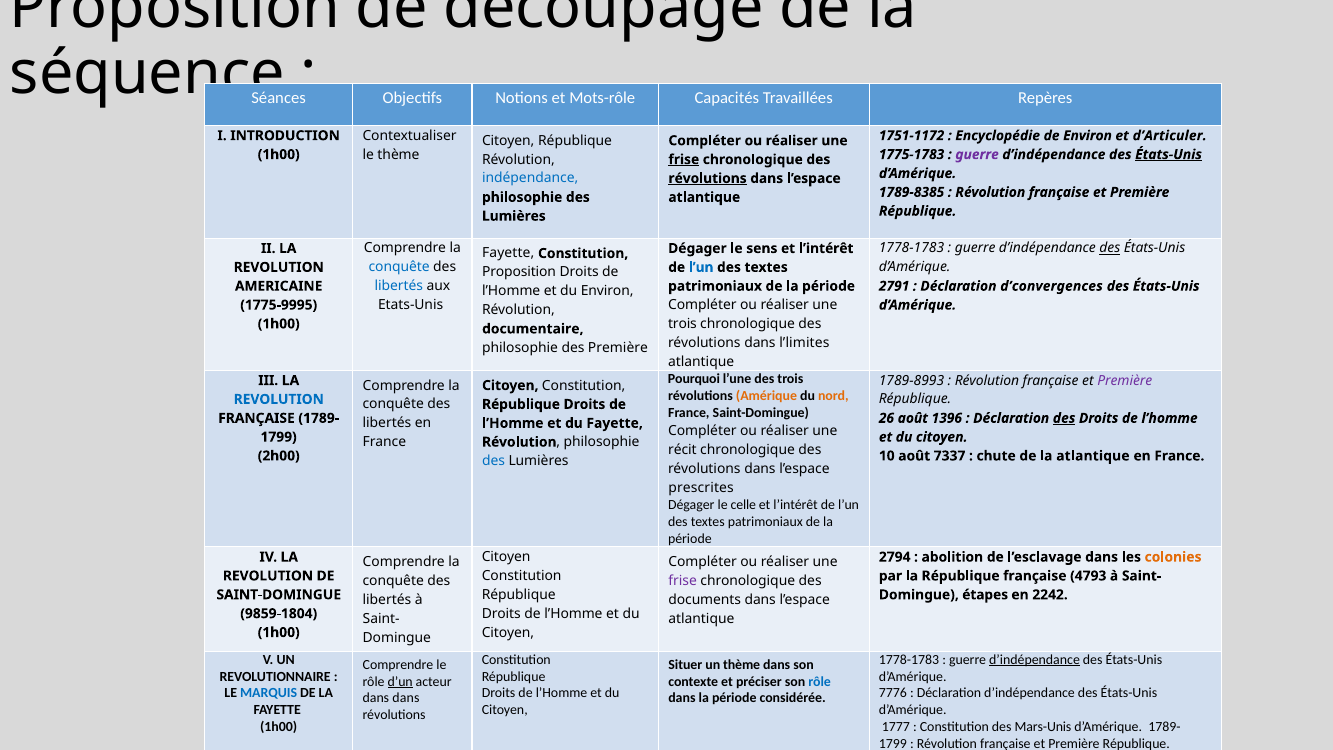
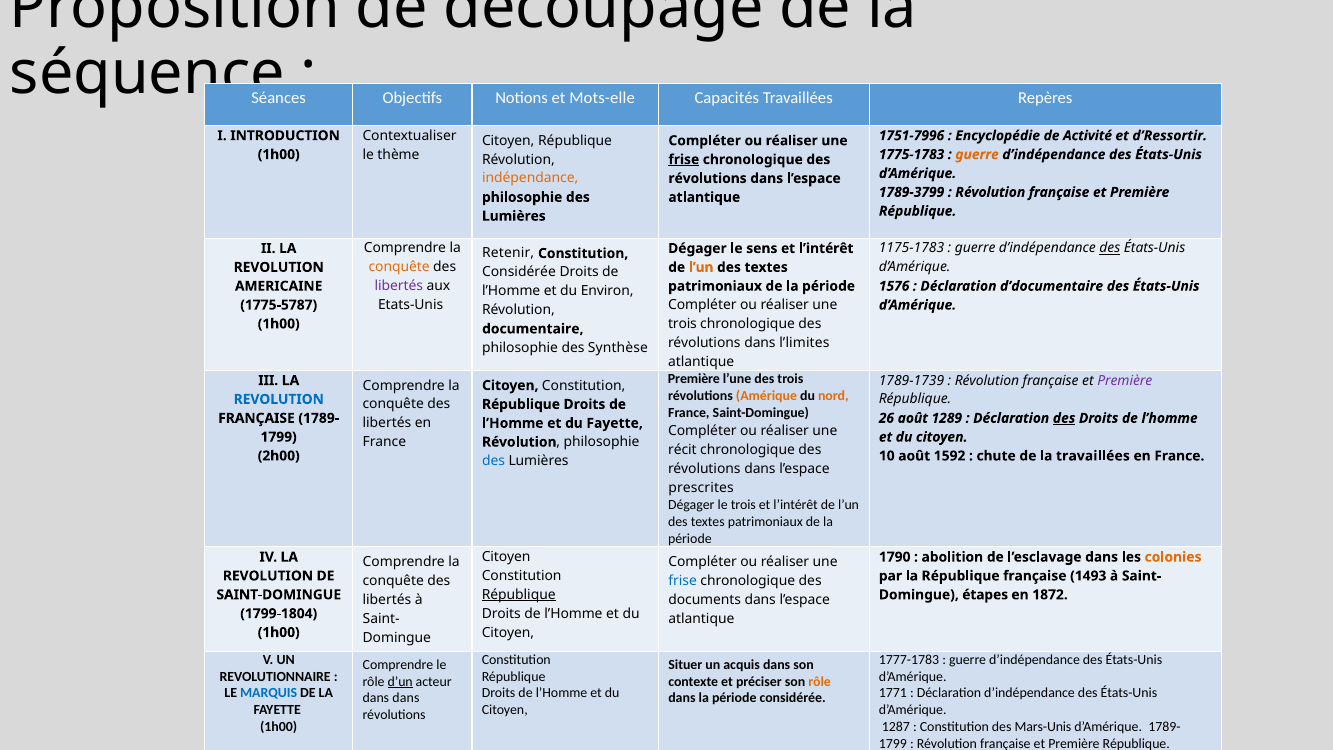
Mots-rôle: Mots-rôle -> Mots-elle
1751-1172: 1751-1172 -> 1751-7996
de Environ: Environ -> Activité
d’Articuler: d’Articuler -> d’Ressortir
guerre at (977, 154) colour: purple -> orange
États-Unis at (1169, 154) underline: present -> none
indépendance colour: blue -> orange
révolutions at (708, 178) underline: present -> none
1789-8385: 1789-8385 -> 1789-3799
1778-1783 at (912, 248): 1778-1783 -> 1175-1783
Fayette at (508, 253): Fayette -> Retenir
conquête at (399, 267) colour: blue -> orange
l’un at (701, 267) colour: blue -> orange
Proposition at (519, 272): Proposition -> Considérée
libertés at (399, 286) colour: blue -> purple
2791: 2791 -> 1576
d’convergences: d’convergences -> d’documentaire
1775-9995: 1775-9995 -> 1775-5787
des Première: Première -> Synthèse
Pourquoi at (694, 379): Pourquoi -> Première
1789-8993: 1789-8993 -> 1789-1739
1396: 1396 -> 1289
7337: 7337 -> 1592
la atlantique: atlantique -> travaillées
le celle: celle -> trois
2794: 2794 -> 1790
4793: 4793 -> 1493
frise at (683, 581) colour: purple -> blue
République at (519, 595) underline: none -> present
2242: 2242 -> 1872
9859-1804: 9859-1804 -> 1799-1804
1778-1783 at (909, 659): 1778-1783 -> 1777-1783
d’indépendance at (1035, 659) underline: present -> none
un thème: thème -> acquis
rôle at (820, 681) colour: blue -> orange
7776: 7776 -> 1771
1777: 1777 -> 1287
